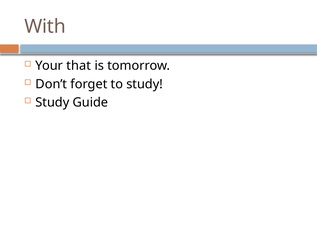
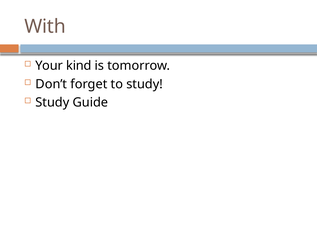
that: that -> kind
